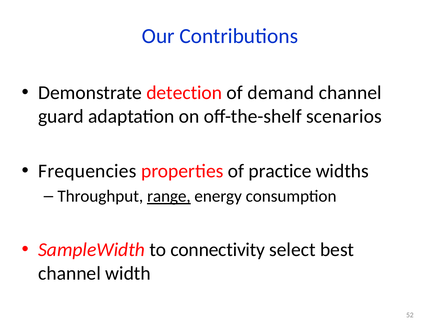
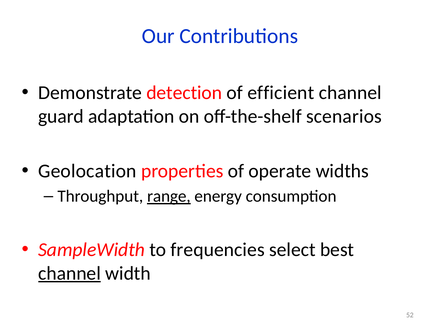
demand: demand -> efficient
Frequencies: Frequencies -> Geolocation
practice: practice -> operate
connectivity: connectivity -> frequencies
channel at (69, 273) underline: none -> present
